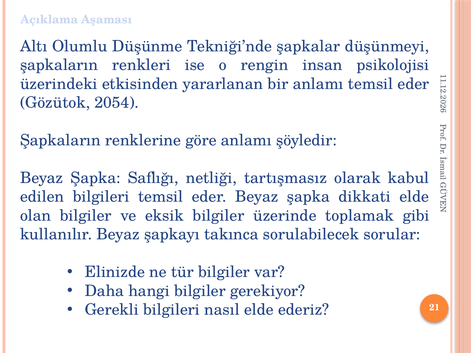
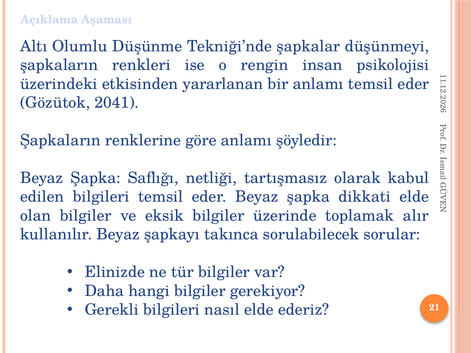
2054: 2054 -> 2041
gibi: gibi -> alır
